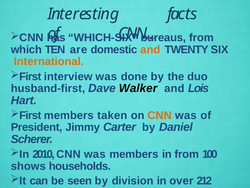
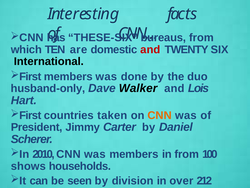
WHICH-SIX: WHICH-SIX -> THESE-SIX
and at (150, 49) colour: orange -> red
International colour: orange -> black
interview at (68, 76): interview -> members
husband-first: husband-first -> husband-only
members at (69, 115): members -> countries
